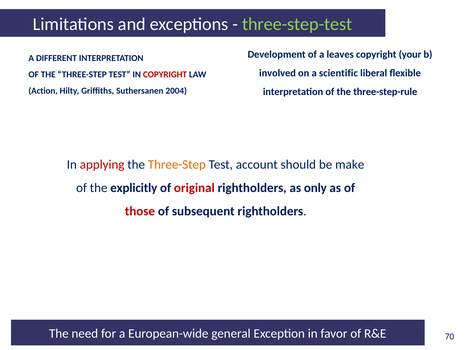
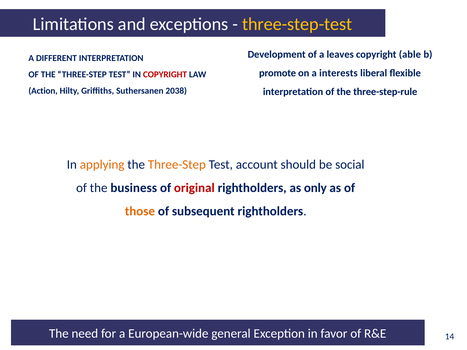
three-step-test colour: light green -> yellow
your: your -> able
involved: involved -> promote
scientific: scientific -> interests
2004: 2004 -> 2038
applying colour: red -> orange
make: make -> social
explicitly: explicitly -> business
those colour: red -> orange
70: 70 -> 14
